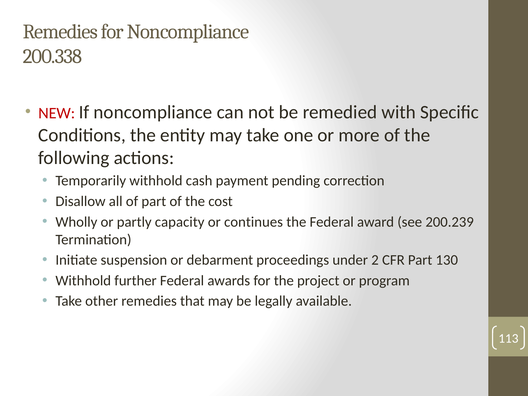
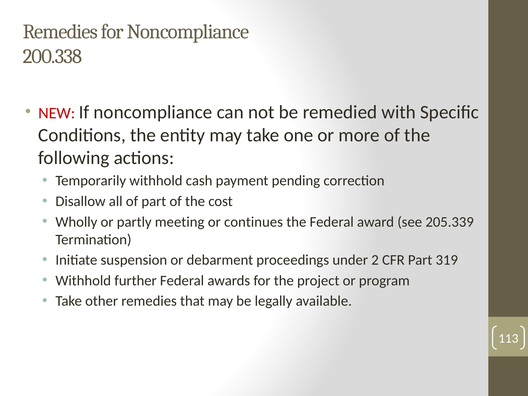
capacity: capacity -> meeting
200.239: 200.239 -> 205.339
130: 130 -> 319
